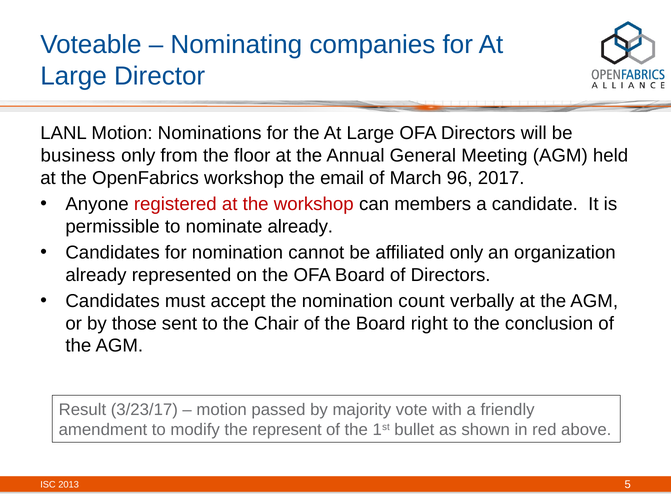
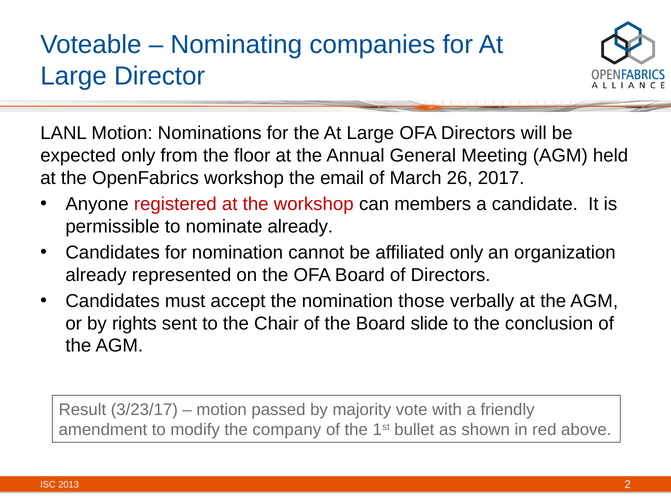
business: business -> expected
96: 96 -> 26
count: count -> those
those: those -> rights
right: right -> slide
represent: represent -> company
5: 5 -> 2
